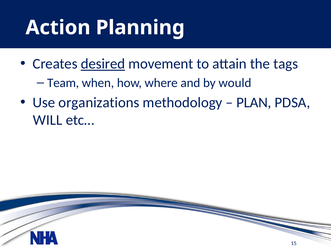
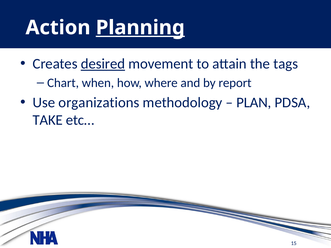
Planning underline: none -> present
Team: Team -> Chart
would: would -> report
WILL: WILL -> TAKE
